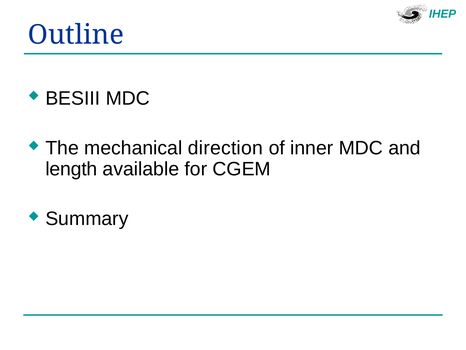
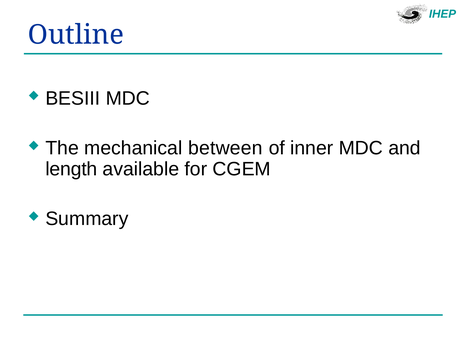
direction: direction -> between
